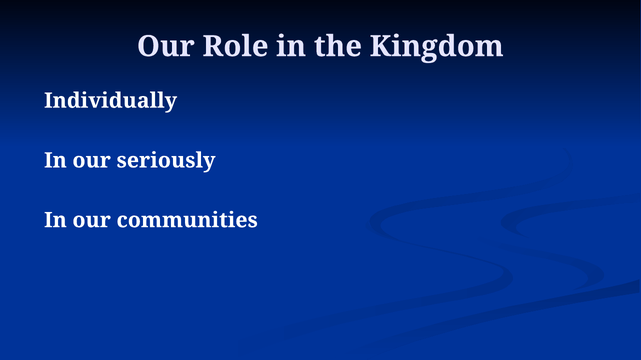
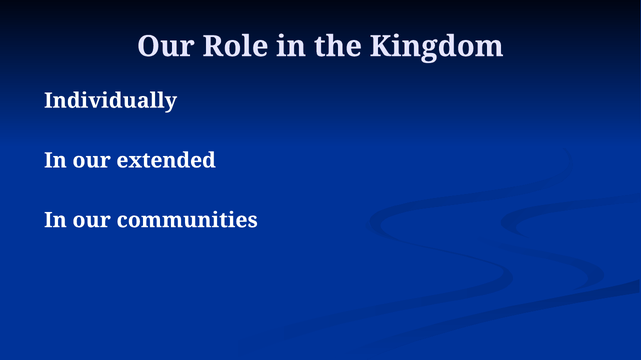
seriously: seriously -> extended
